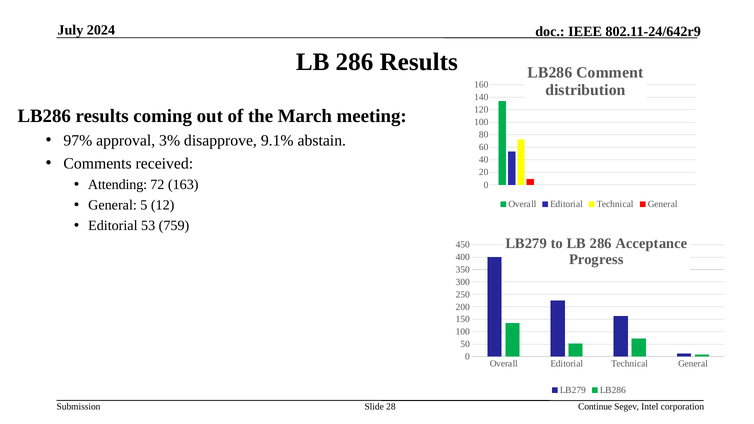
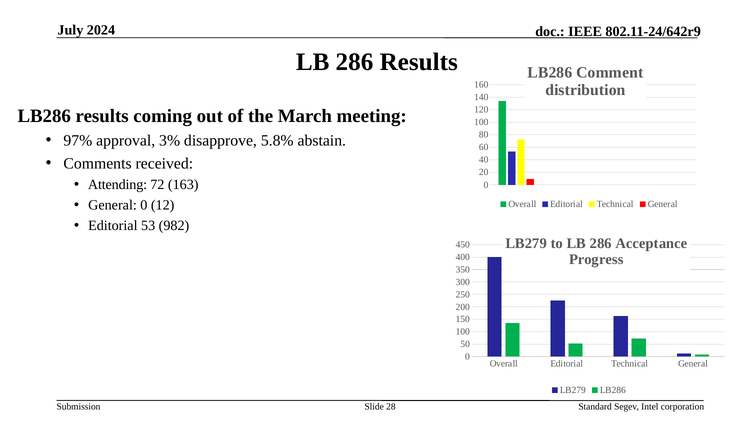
9.1%: 9.1% -> 5.8%
5 at (144, 205): 5 -> 0
759: 759 -> 982
Continue: Continue -> Standard
